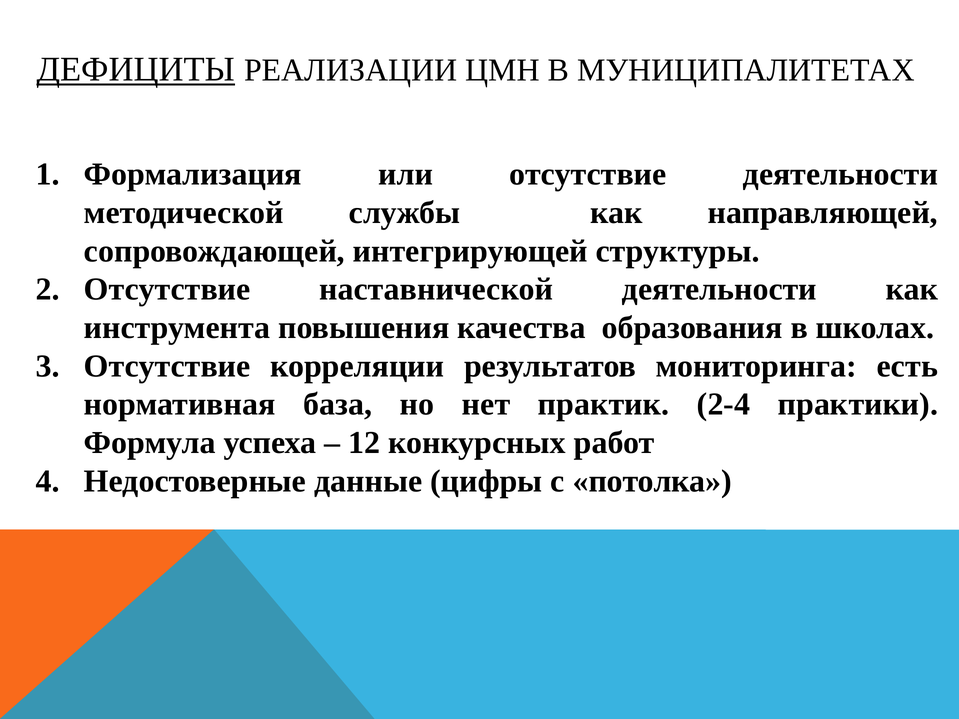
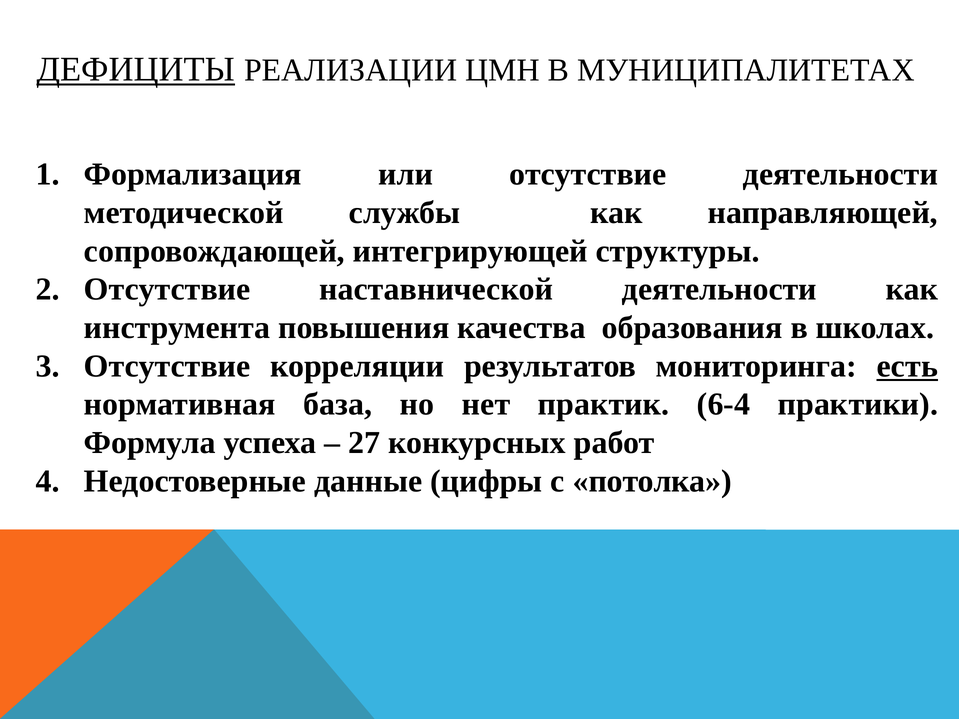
есть underline: none -> present
2-4: 2-4 -> 6-4
12: 12 -> 27
